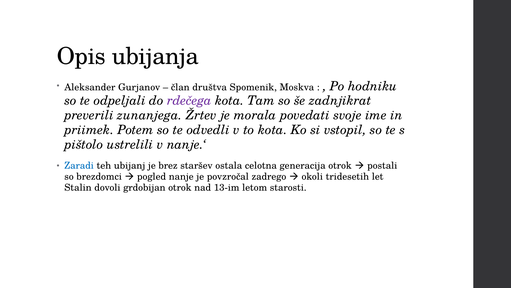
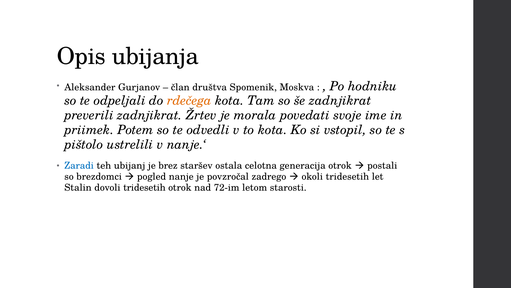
rdečega colour: purple -> orange
preverili zunanjega: zunanjega -> zadnjikrat
dovoli grdobijan: grdobijan -> tridesetih
13-im: 13-im -> 72-im
